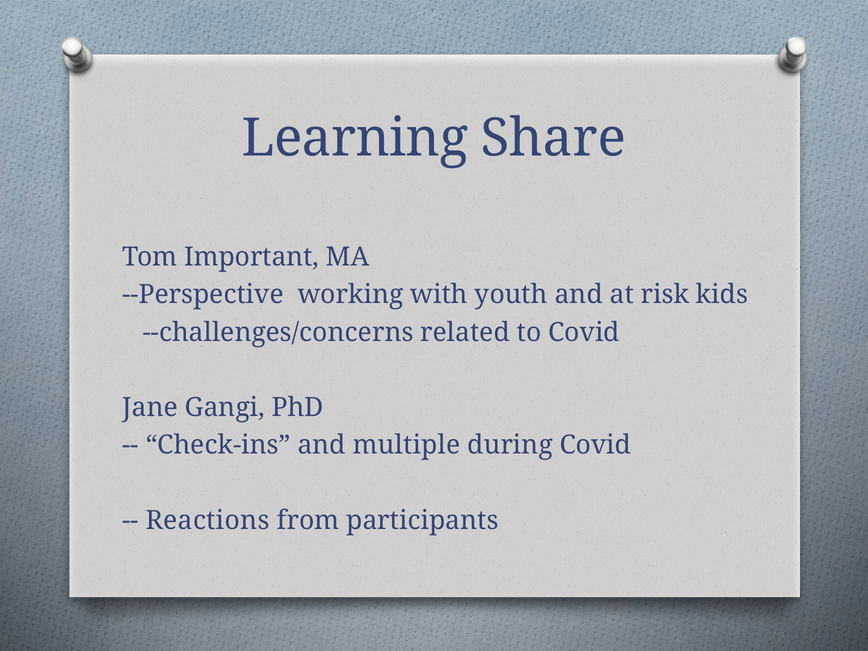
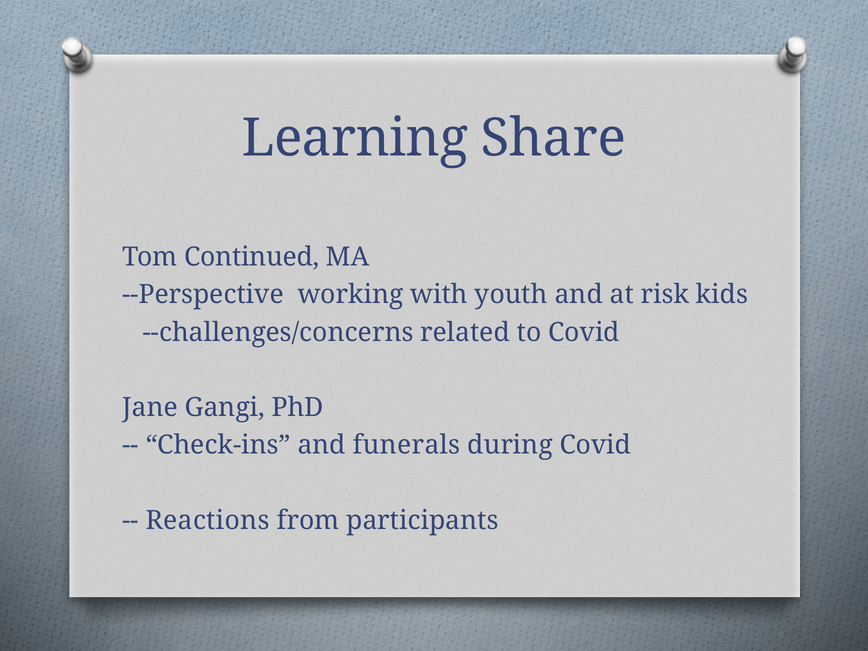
Important: Important -> Continued
multiple: multiple -> funerals
